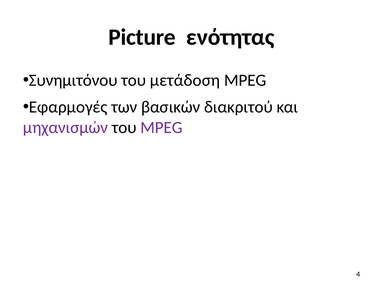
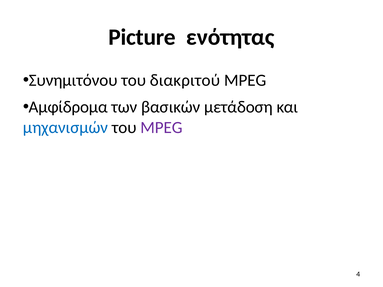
μετάδοση: μετάδοση -> διακριτού
Εφαρμογές: Εφαρμογές -> Αμφίδρομα
διακριτού: διακριτού -> μετάδοση
μηχανισμών colour: purple -> blue
